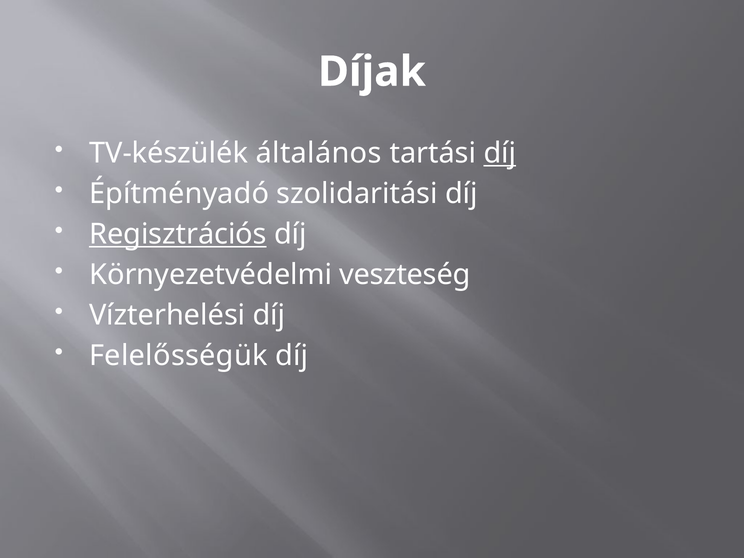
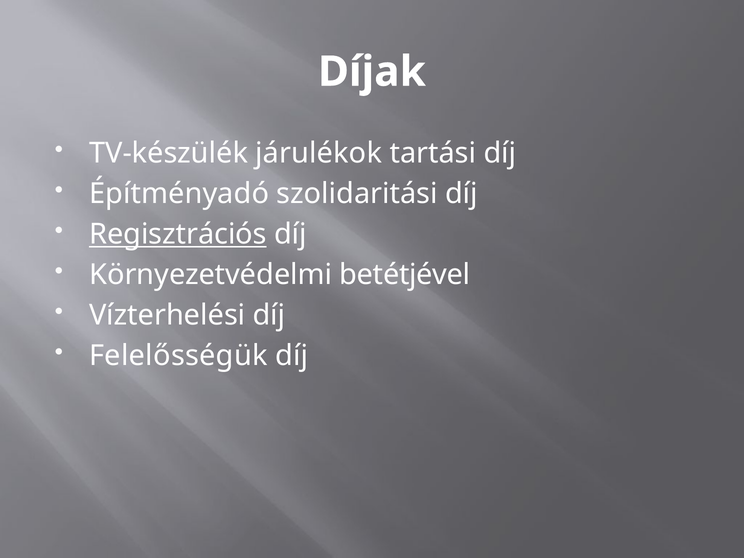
általános: általános -> járulékok
díj at (500, 153) underline: present -> none
veszteség: veszteség -> betétjével
